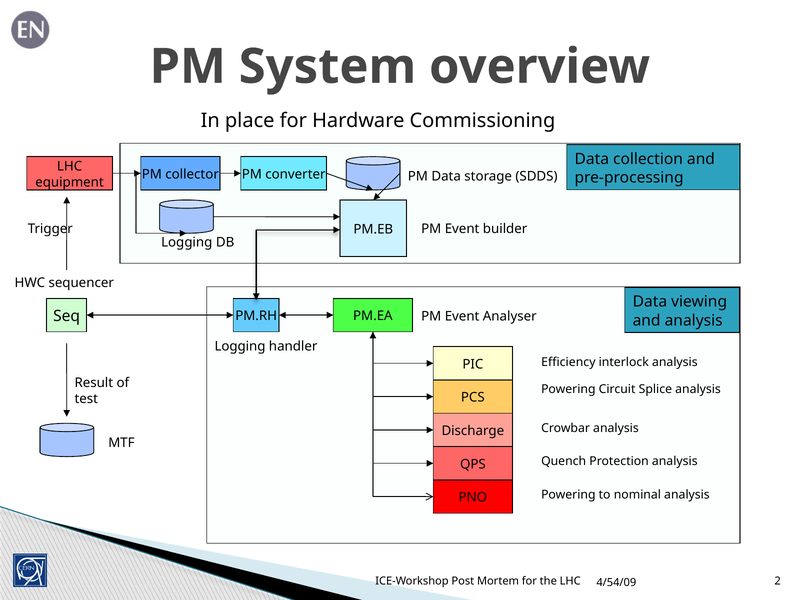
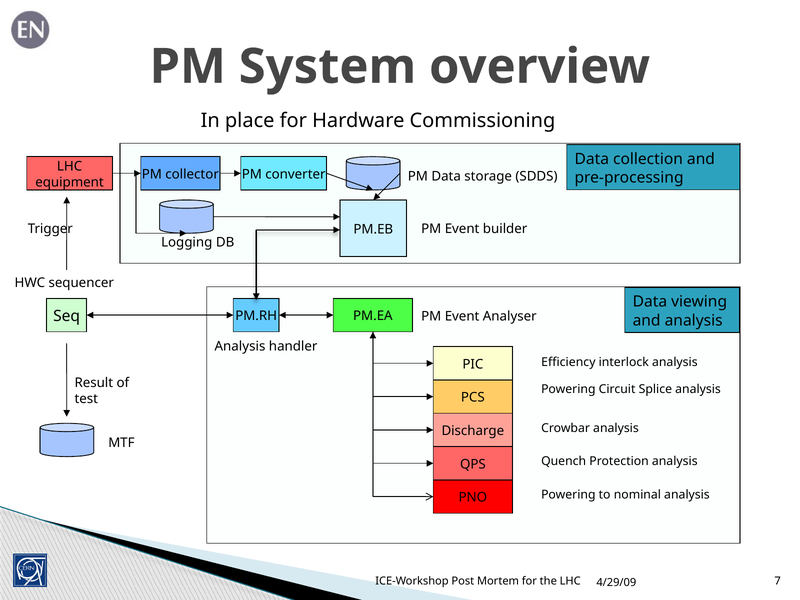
Logging at (240, 346): Logging -> Analysis
2: 2 -> 7
4/54/09: 4/54/09 -> 4/29/09
